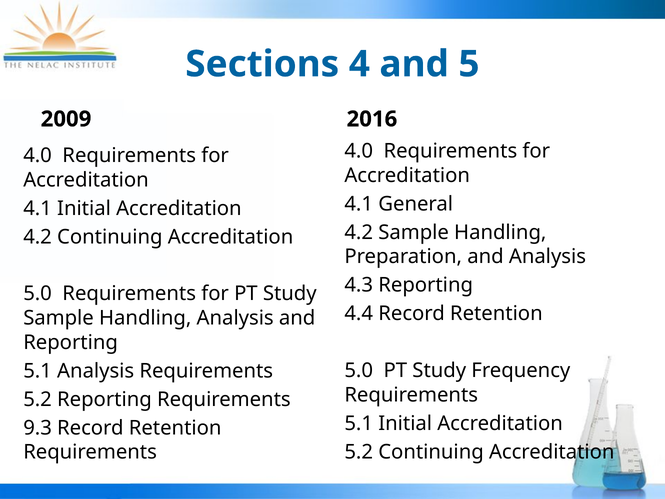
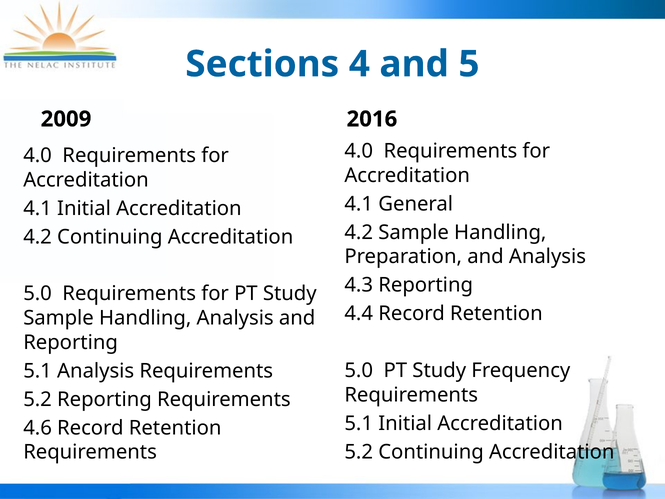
9.3: 9.3 -> 4.6
